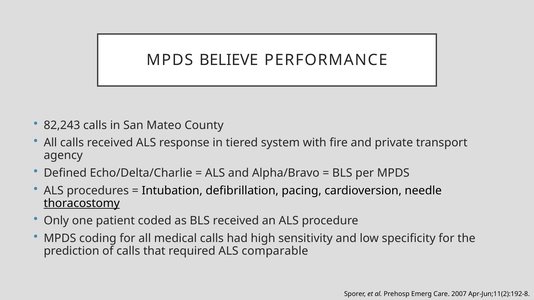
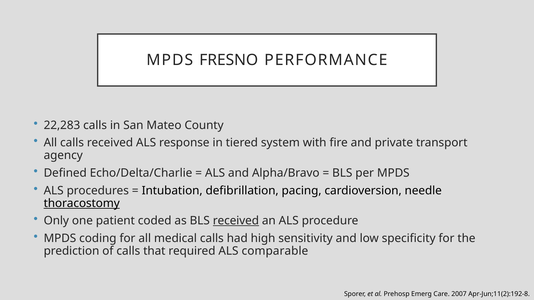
BELIEVE: BELIEVE -> FRESNO
82,243: 82,243 -> 22,283
received at (236, 221) underline: none -> present
